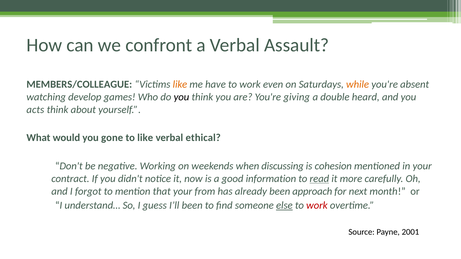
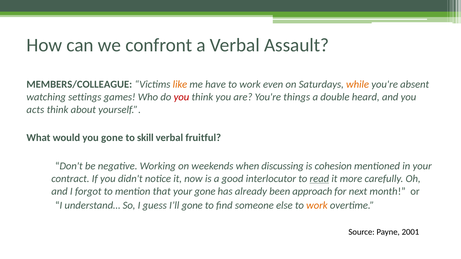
develop: develop -> settings
you at (181, 97) colour: black -> red
giving: giving -> things
to like: like -> skill
ethical: ethical -> fruitful
information: information -> interlocutor
your from: from -> gone
I’ll been: been -> gone
else underline: present -> none
work at (317, 206) colour: red -> orange
